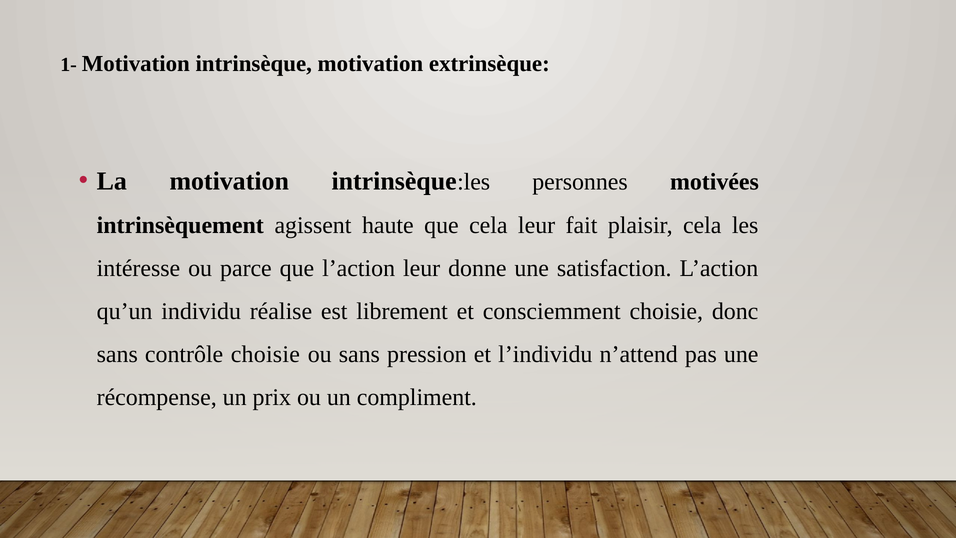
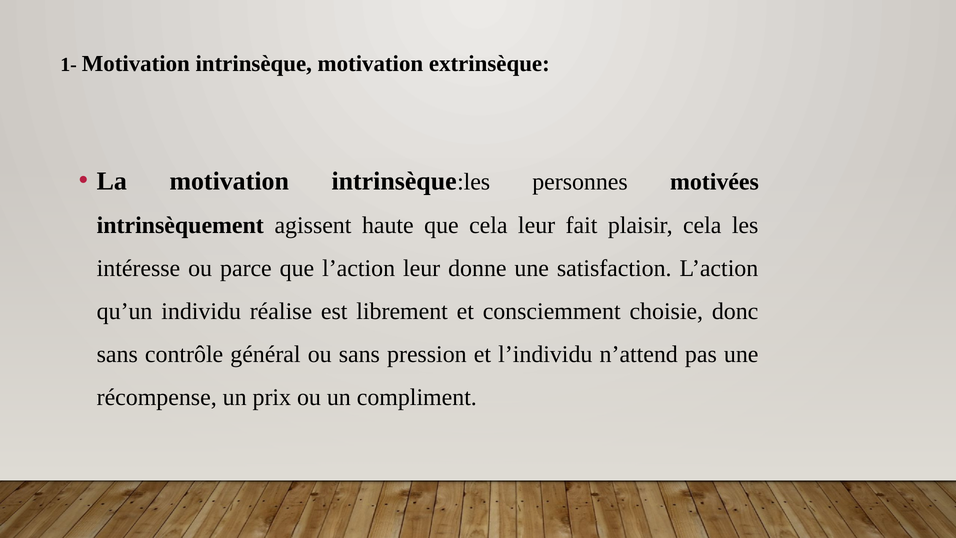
contrôle choisie: choisie -> général
